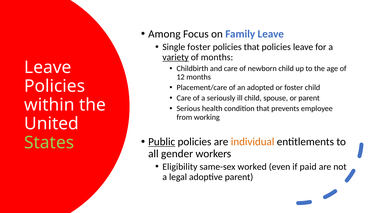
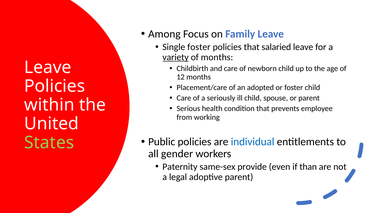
that policies: policies -> salaried
Public underline: present -> none
individual colour: orange -> blue
Eligibility: Eligibility -> Paternity
worked: worked -> provide
paid: paid -> than
